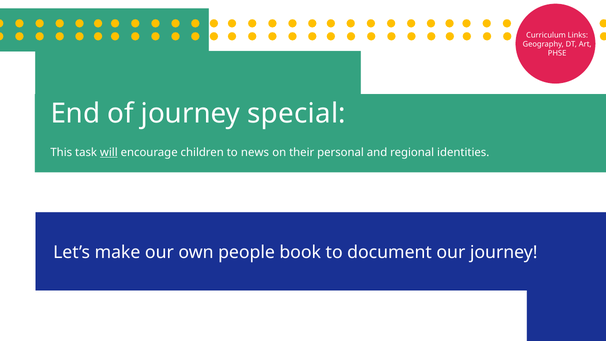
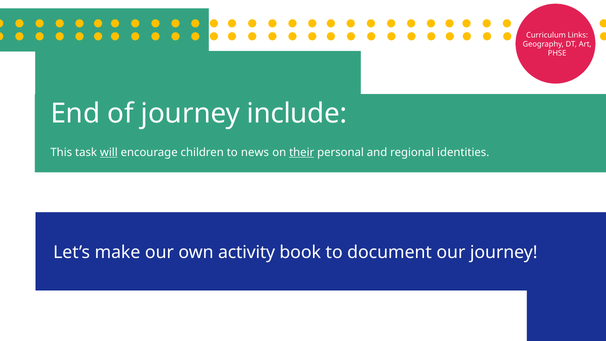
special: special -> include
their underline: none -> present
people: people -> activity
